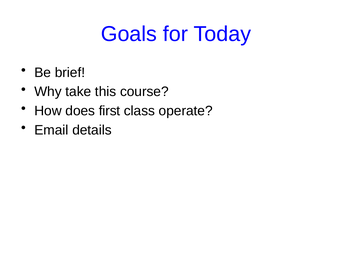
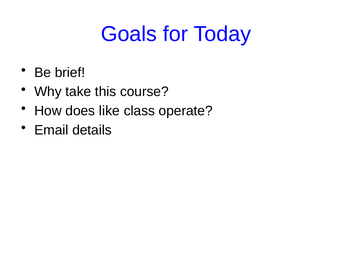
first: first -> like
